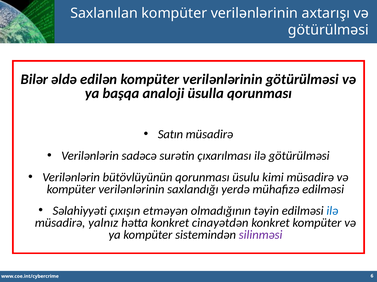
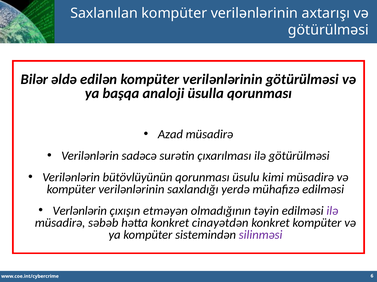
Satın: Satın -> Azad
Səlahiyyəti: Səlahiyyəti -> Verlənlərin
ilə at (332, 211) colour: blue -> purple
yalnız: yalnız -> səbəb
